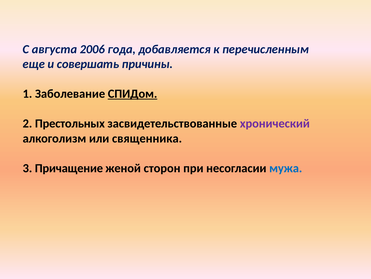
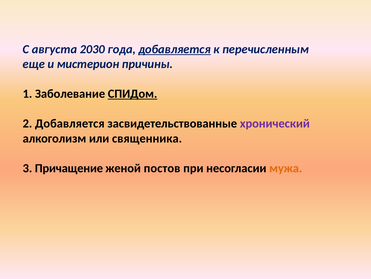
2006: 2006 -> 2030
добавляется at (175, 49) underline: none -> present
совершать: совершать -> мистерион
2 Престольных: Престольных -> Добавляется
сторон: сторон -> постов
мужа colour: blue -> orange
